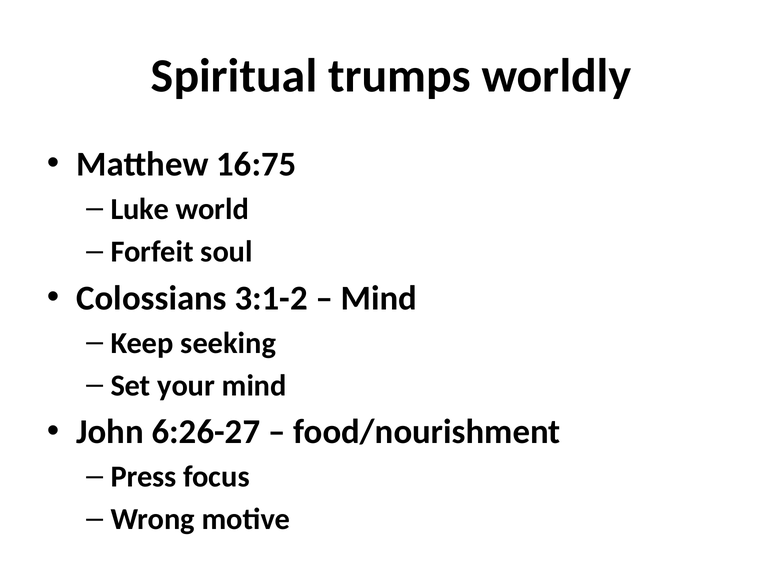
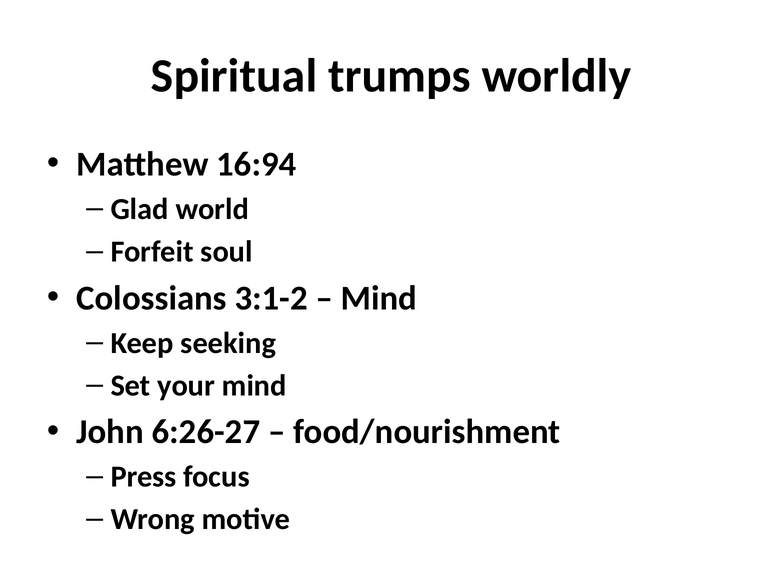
16:75: 16:75 -> 16:94
Luke: Luke -> Glad
